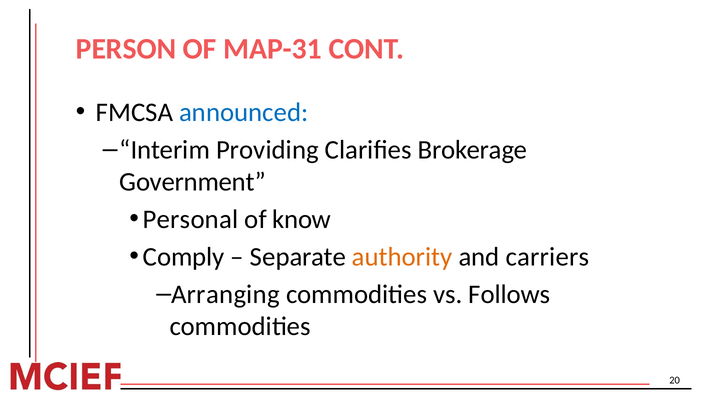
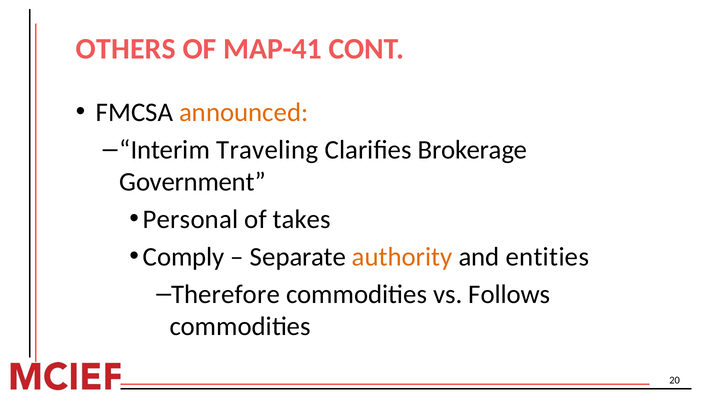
PERSON: PERSON -> OTHERS
MAP-31: MAP-31 -> MAP-41
announced colour: blue -> orange
Providing: Providing -> Traveling
know: know -> takes
carriers: carriers -> entities
Arranging: Arranging -> Therefore
